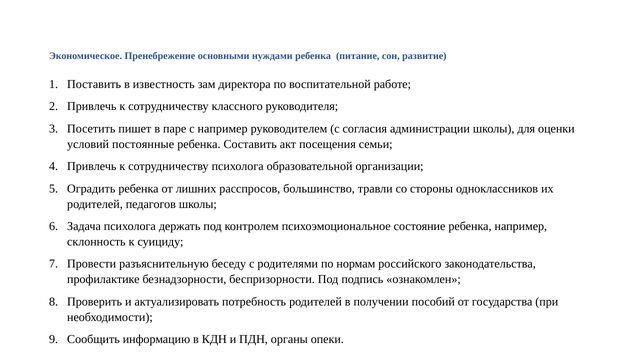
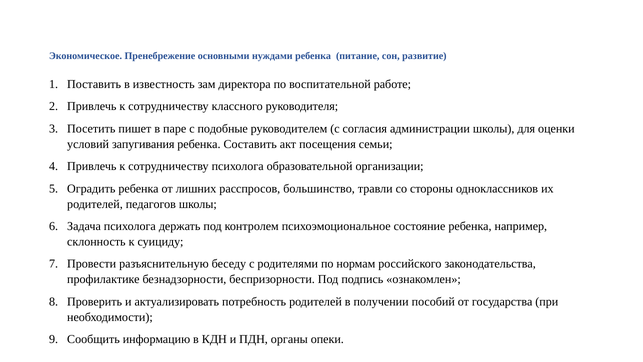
с например: например -> подобные
постоянные: постоянные -> запугивания
